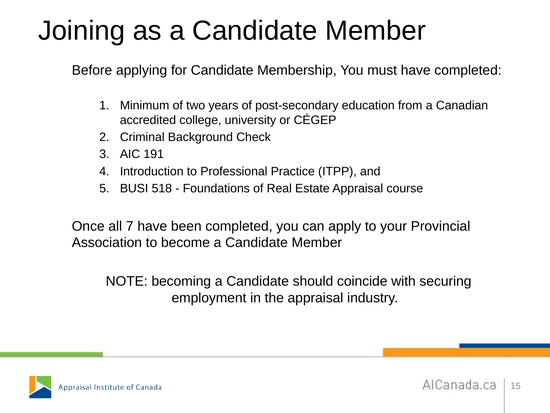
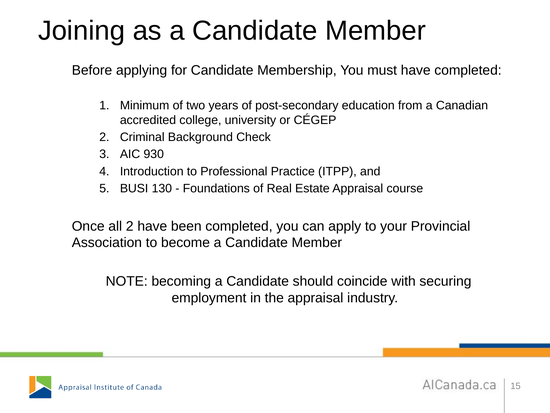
191: 191 -> 930
518: 518 -> 130
all 7: 7 -> 2
